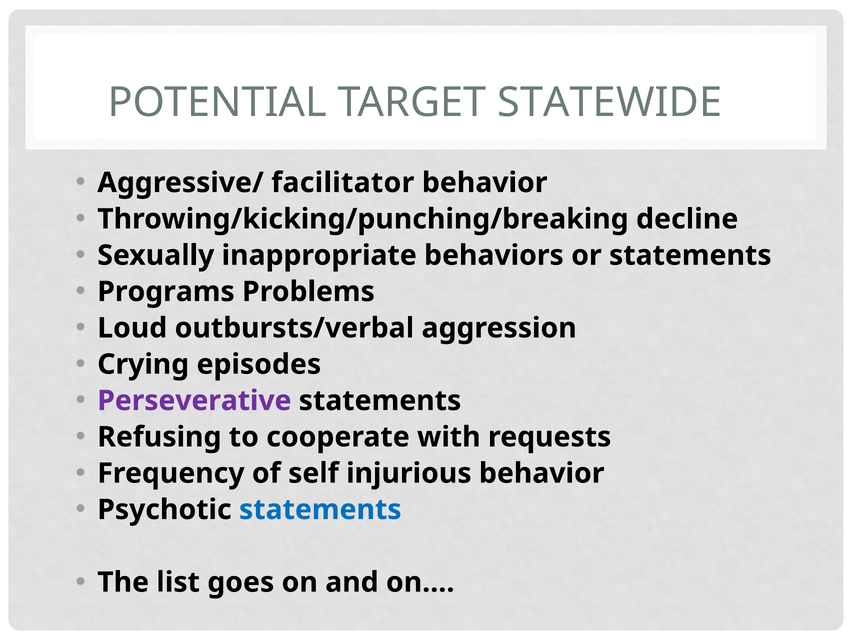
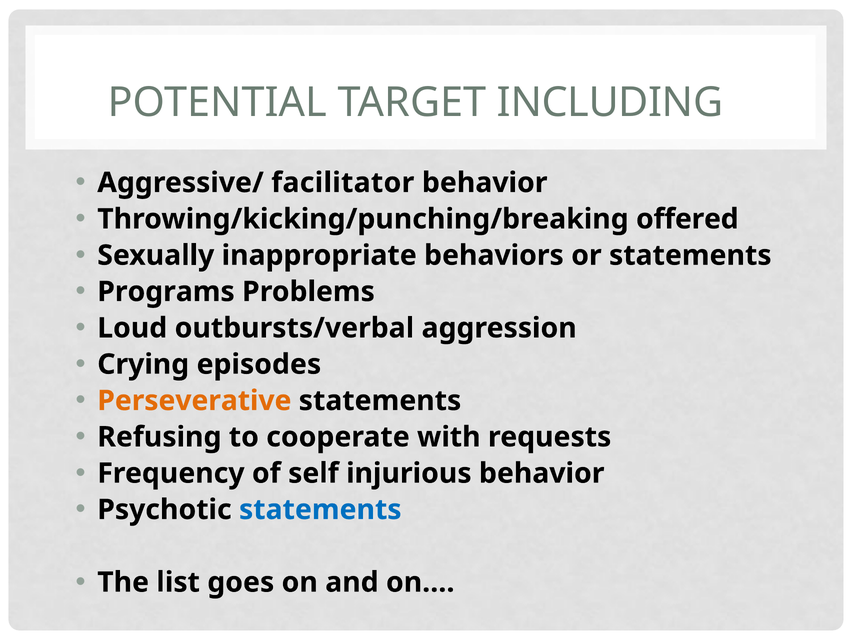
STATEWIDE: STATEWIDE -> INCLUDING
decline: decline -> offered
Perseverative colour: purple -> orange
